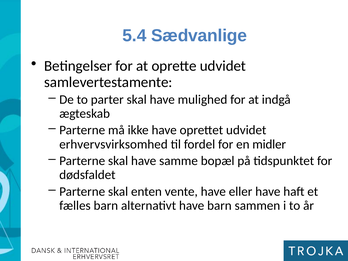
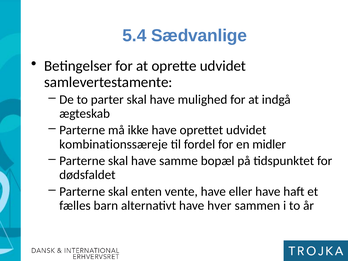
erhvervsvirksomhed: erhvervsvirksomhed -> kombinationssæreje
have barn: barn -> hver
